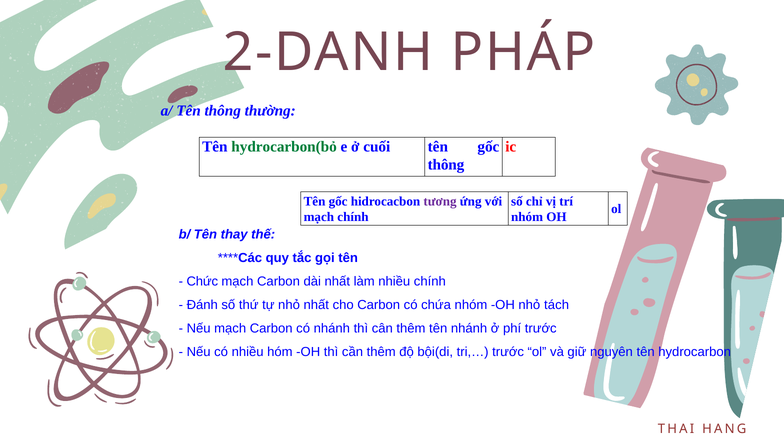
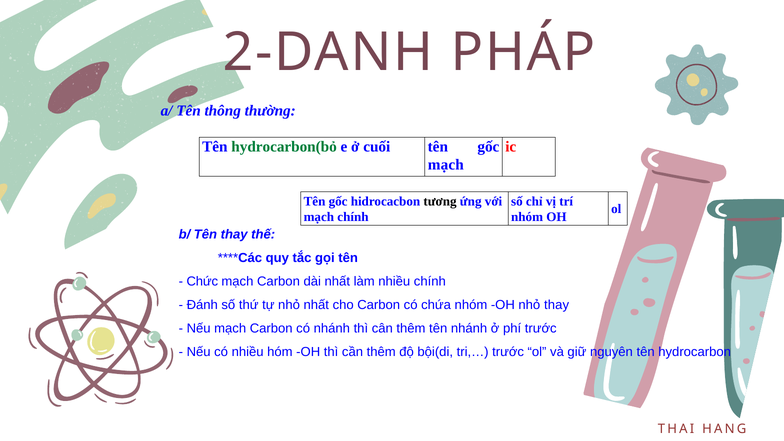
thông at (446, 165): thông -> mạch
tương colour: purple -> black
nhỏ tách: tách -> thay
